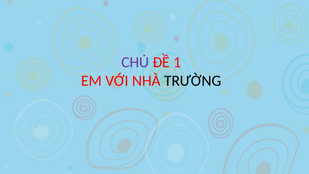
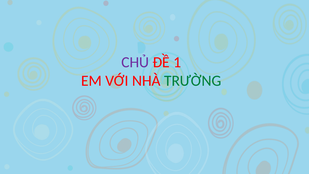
TRƯỜNG colour: black -> green
